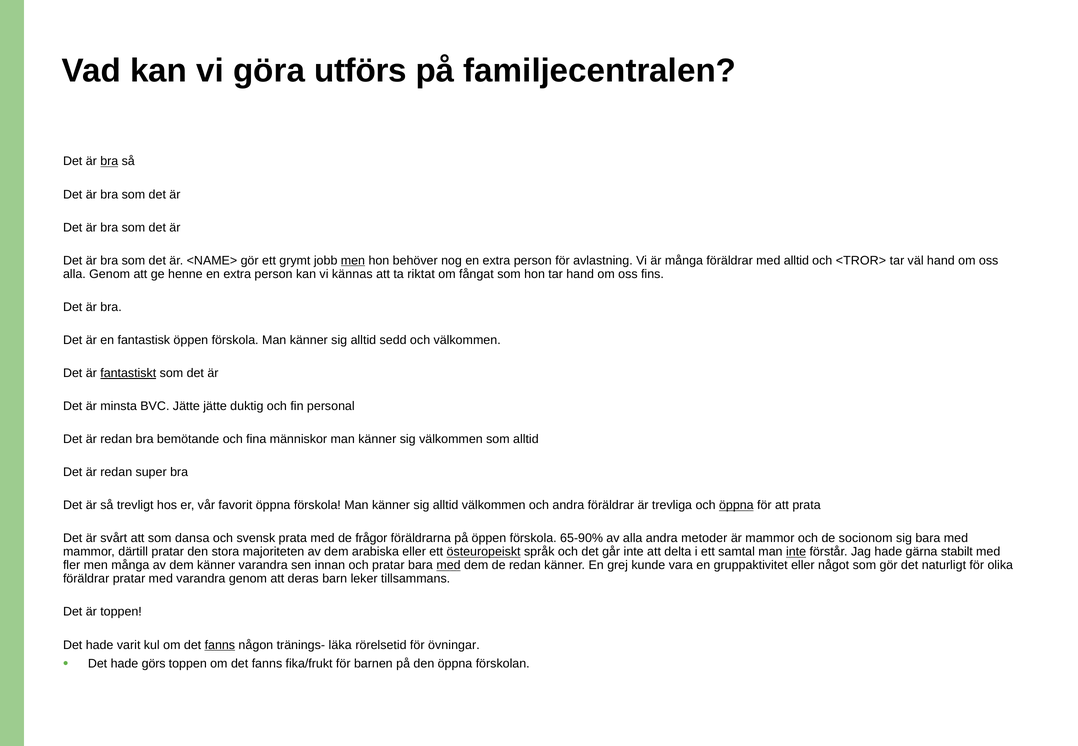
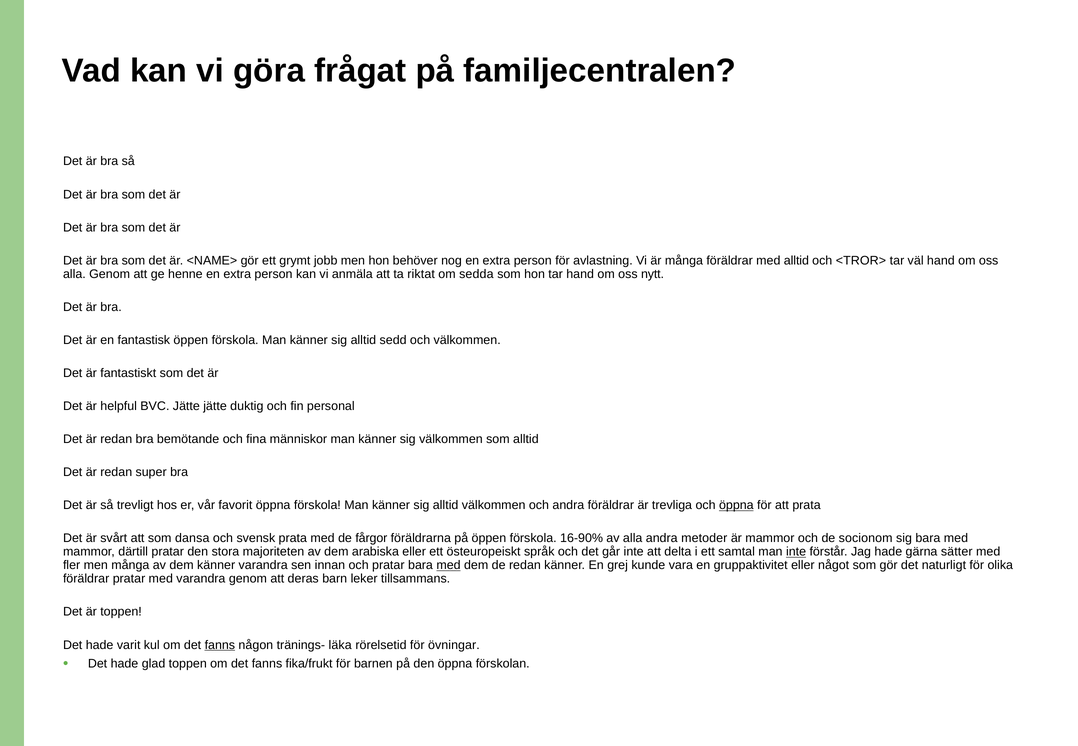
utförs: utförs -> frågat
bra at (109, 161) underline: present -> none
men at (353, 261) underline: present -> none
kännas: kännas -> anmäla
fångat: fångat -> sedda
fins: fins -> nytt
fantastiskt underline: present -> none
minsta: minsta -> helpful
frågor: frågor -> fårgor
65-90%: 65-90% -> 16-90%
östeuropeiskt underline: present -> none
stabilt: stabilt -> sätter
görs: görs -> glad
